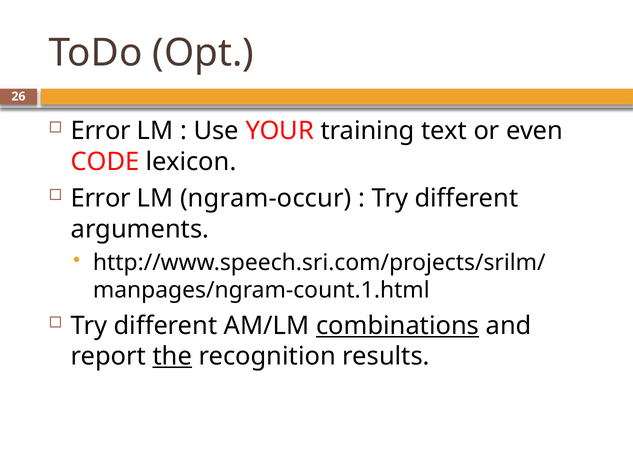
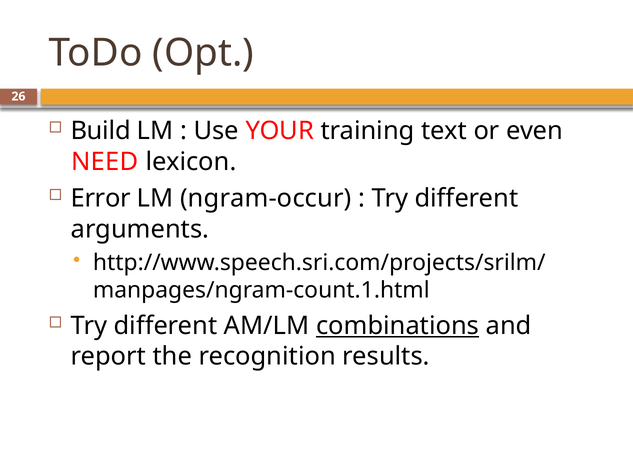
Error at (101, 131): Error -> Build
CODE: CODE -> NEED
the underline: present -> none
